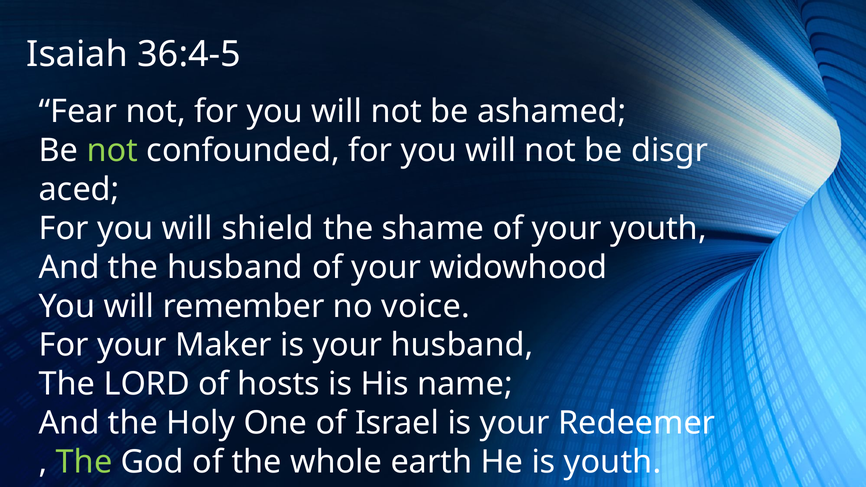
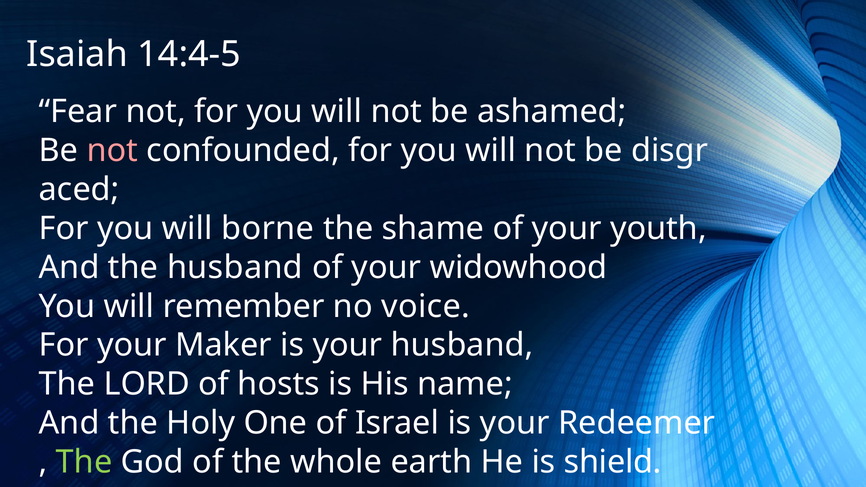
36:4-5: 36:4-5 -> 14:4-5
not at (112, 151) colour: light green -> pink
shield: shield -> borne
is youth: youth -> shield
